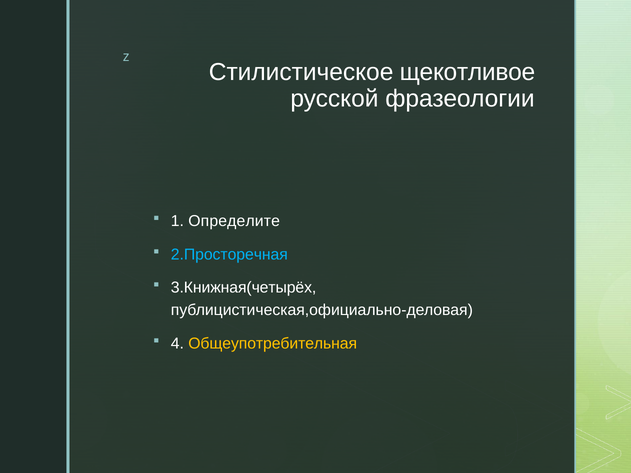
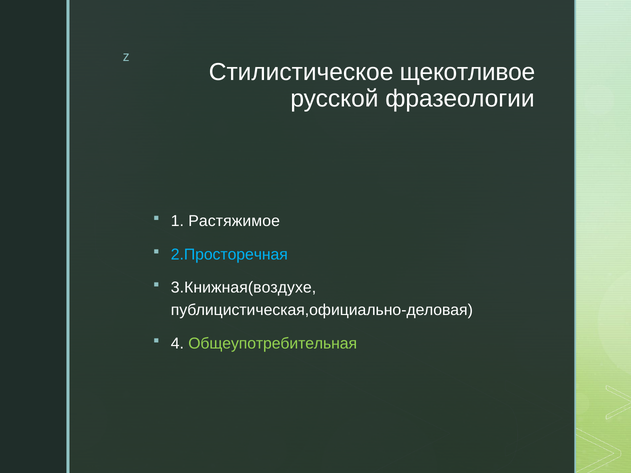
Определите: Определите -> Растяжимое
3.Книжная(четырёх: 3.Книжная(четырёх -> 3.Книжная(воздухе
Общеупотребительная colour: yellow -> light green
